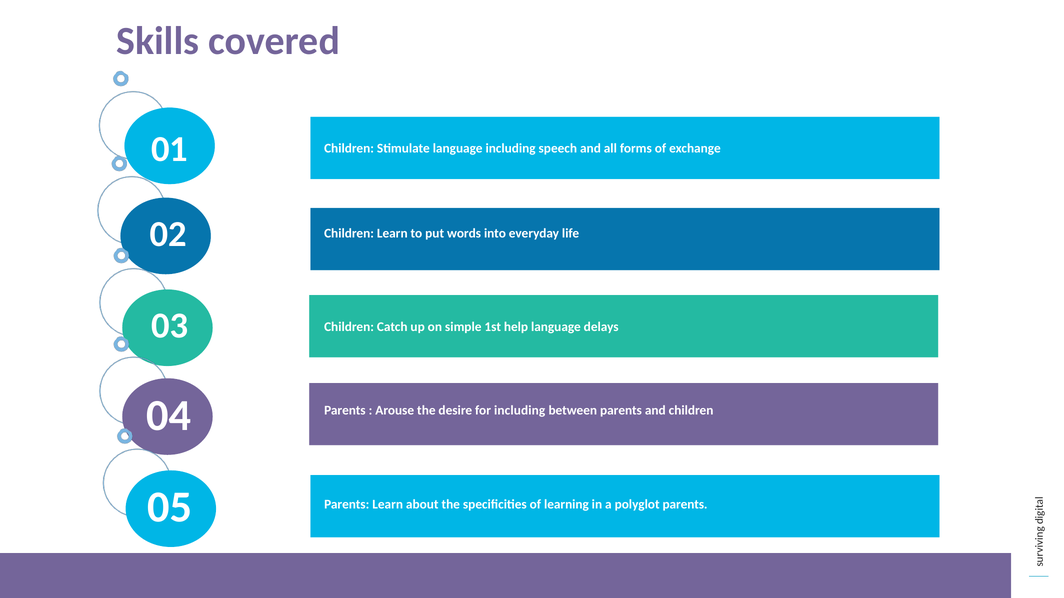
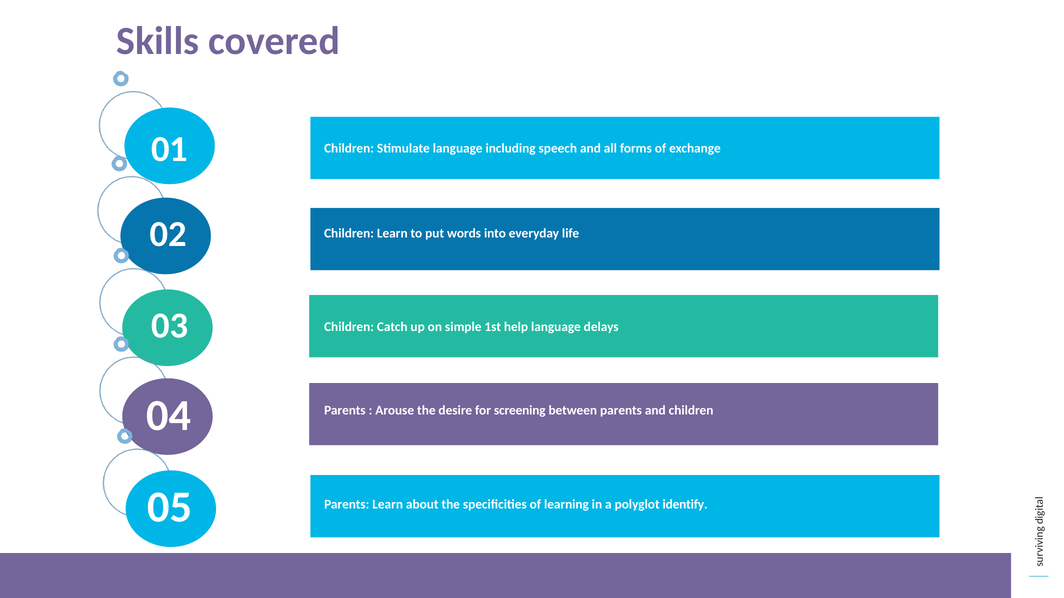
for including: including -> screening
polyglot parents: parents -> identify
